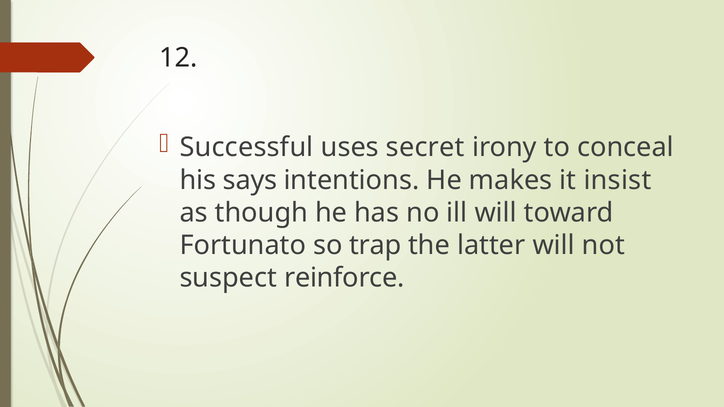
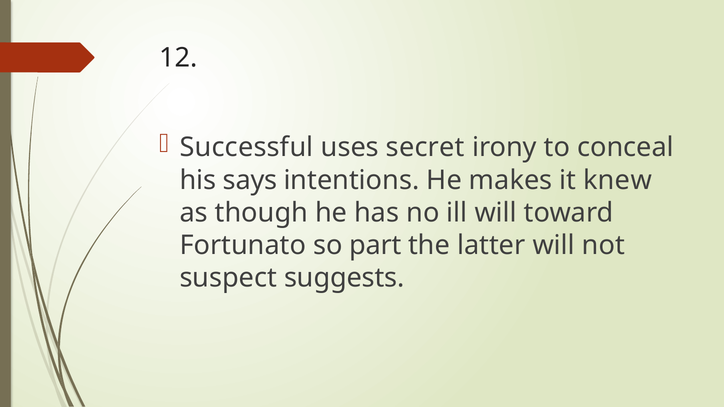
insist: insist -> knew
trap: trap -> part
reinforce: reinforce -> suggests
